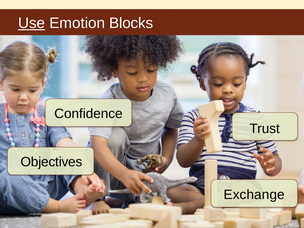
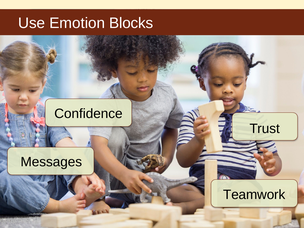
Use underline: present -> none
Objectives: Objectives -> Messages
Exchange: Exchange -> Teamwork
